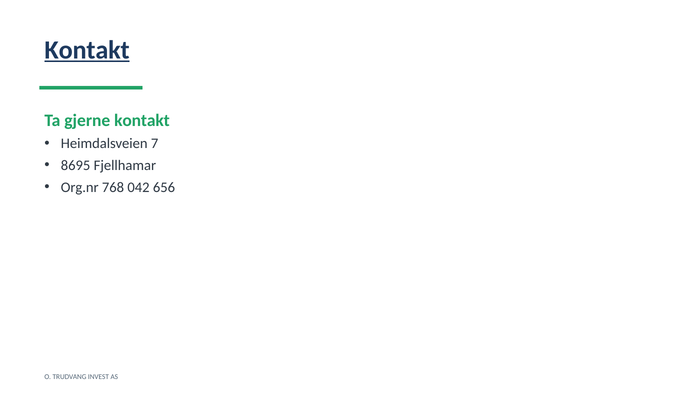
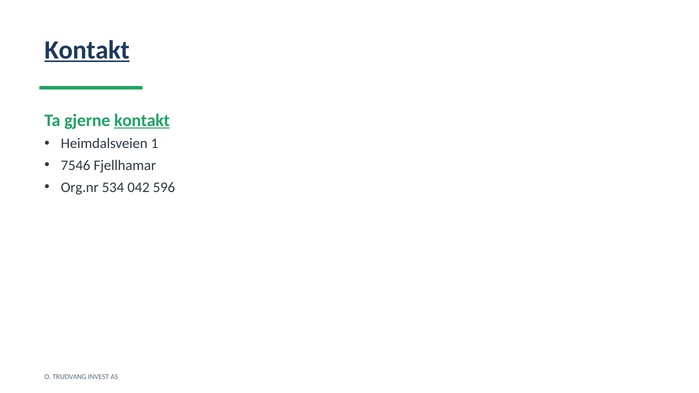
kontakt at (142, 120) underline: none -> present
7: 7 -> 1
8695: 8695 -> 7546
768: 768 -> 534
656: 656 -> 596
